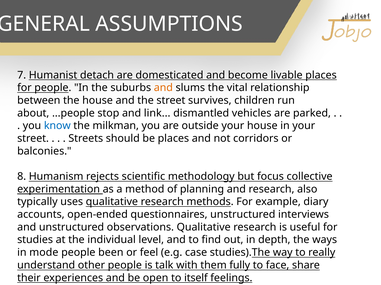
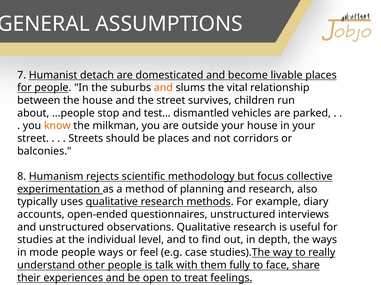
link: link -> test
know colour: blue -> orange
people been: been -> ways
itself: itself -> treat
